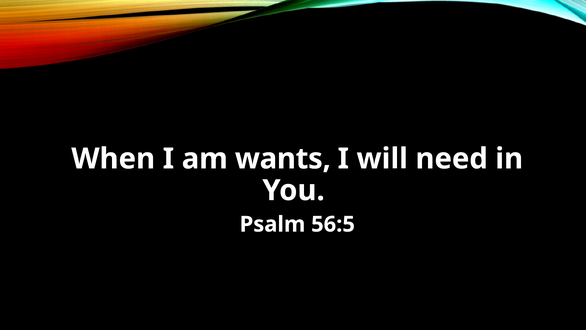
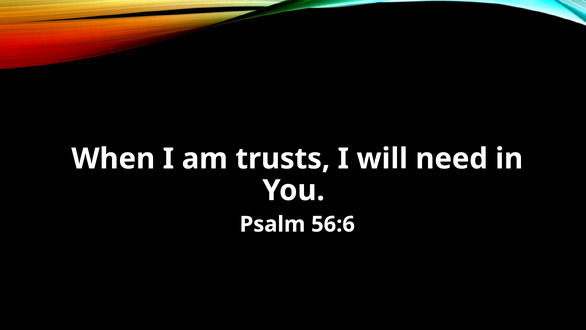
wants: wants -> trusts
56:5: 56:5 -> 56:6
